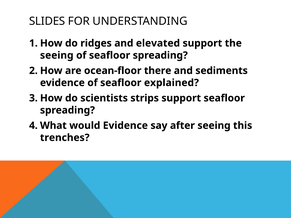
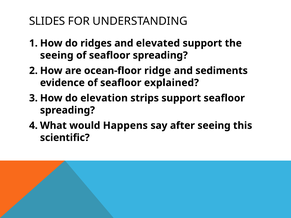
there: there -> ridge
scientists: scientists -> elevation
would Evidence: Evidence -> Happens
trenches: trenches -> scientific
